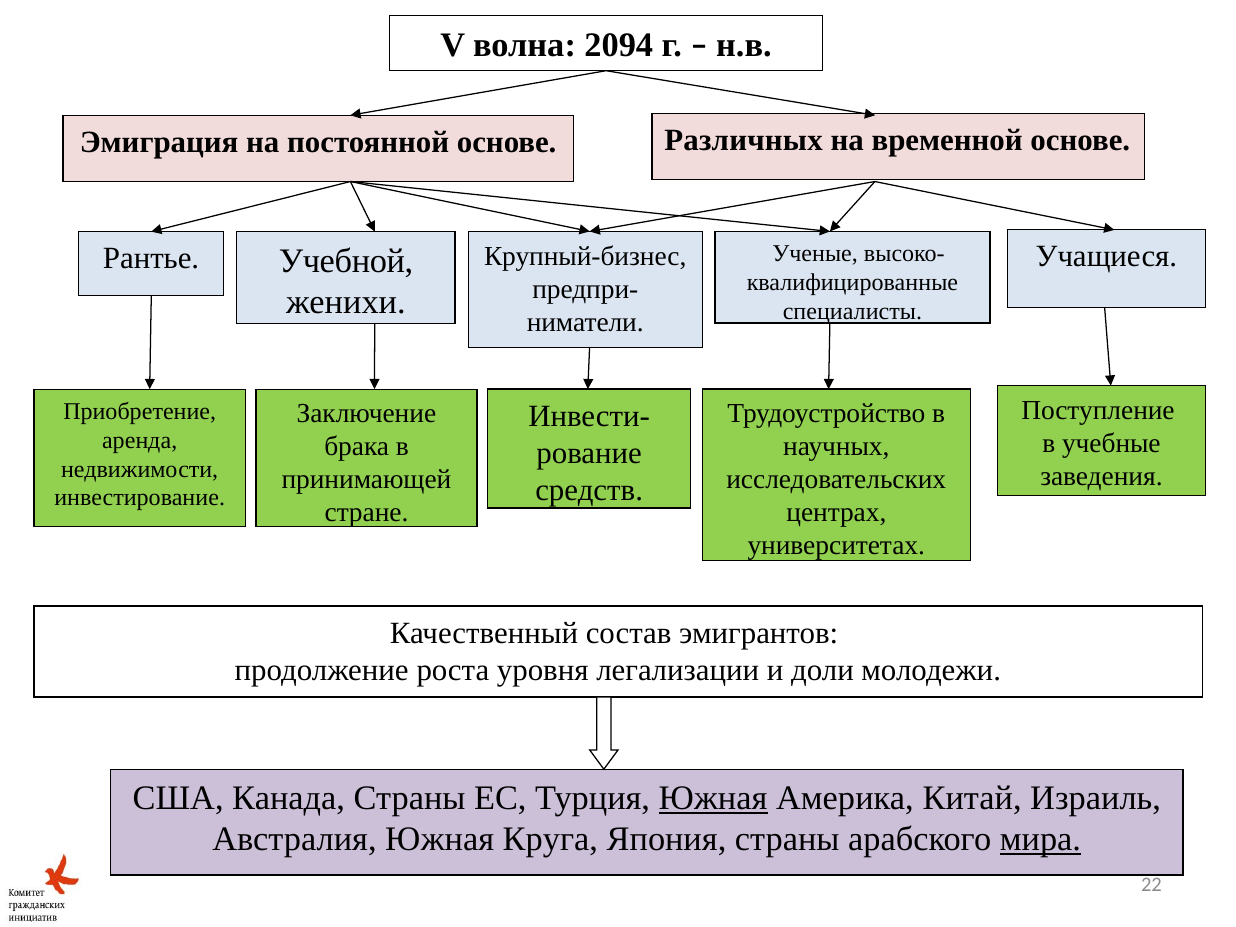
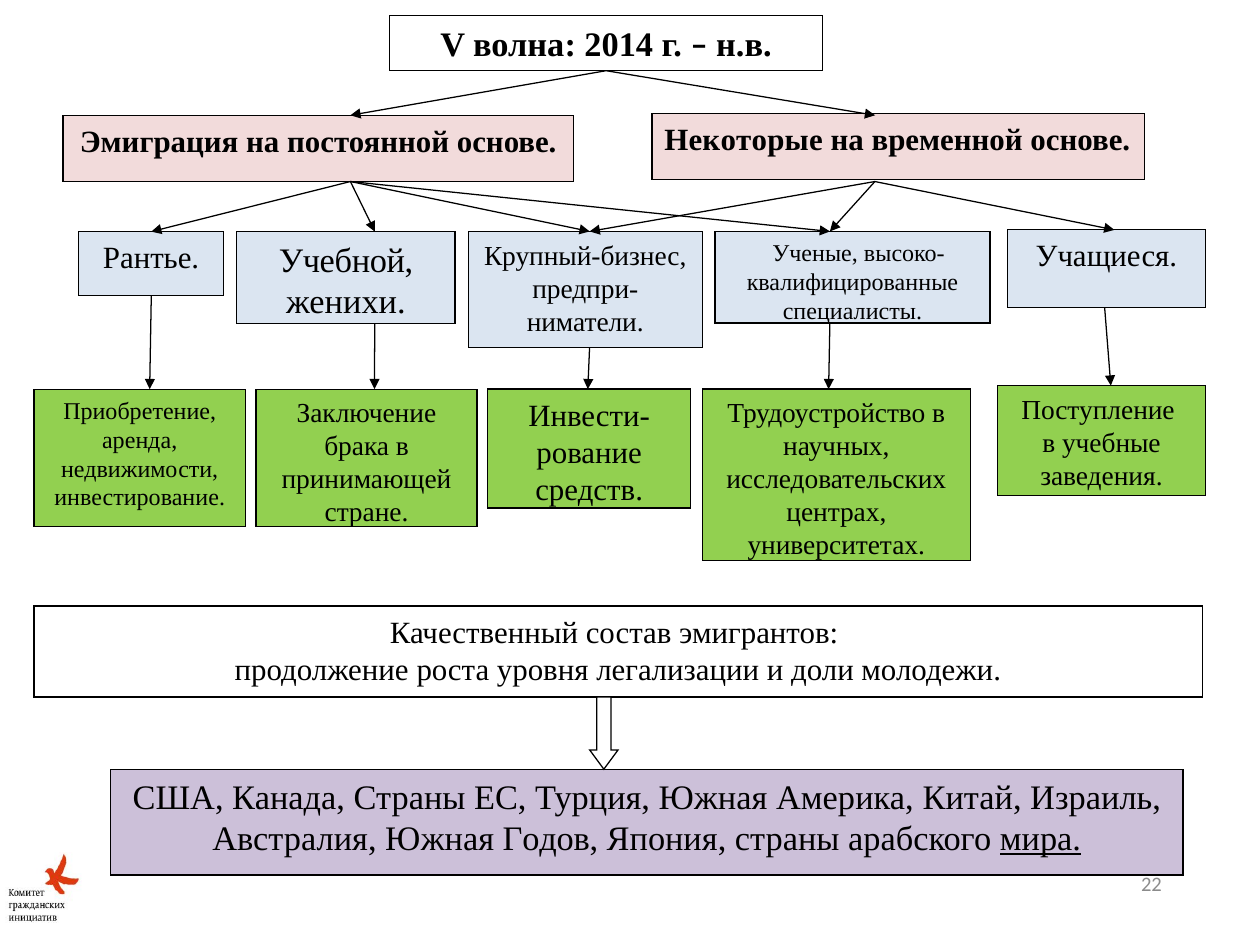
2094: 2094 -> 2014
Различных: Различных -> Некоторые
Южная at (713, 798) underline: present -> none
Круга: Круга -> Годов
